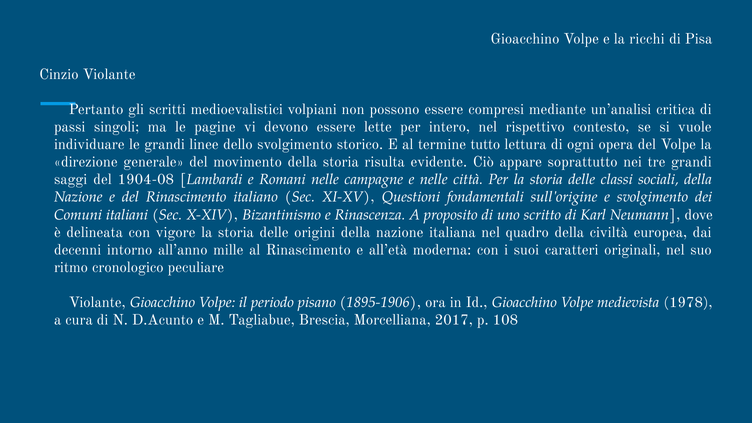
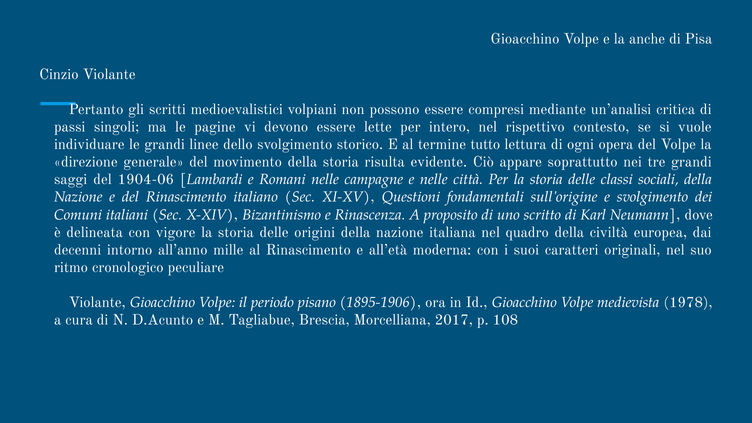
ricchi: ricchi -> anche
1904-08: 1904-08 -> 1904-06
